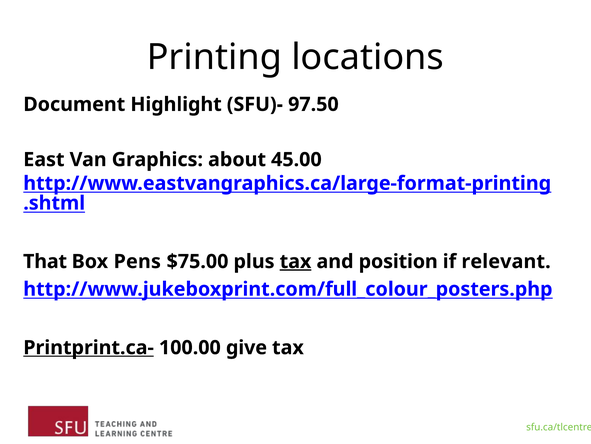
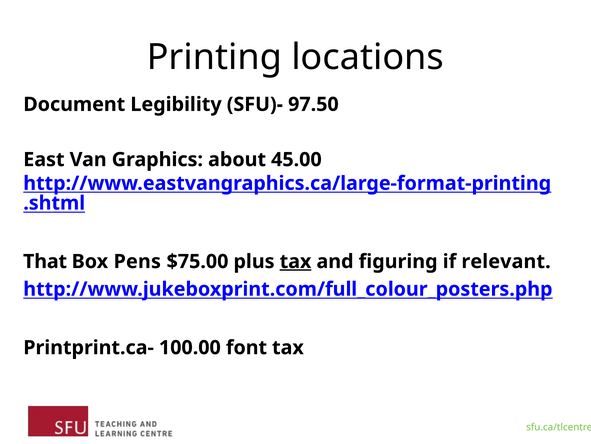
Highlight: Highlight -> Legibility
position: position -> figuring
Printprint.ca- underline: present -> none
give: give -> font
